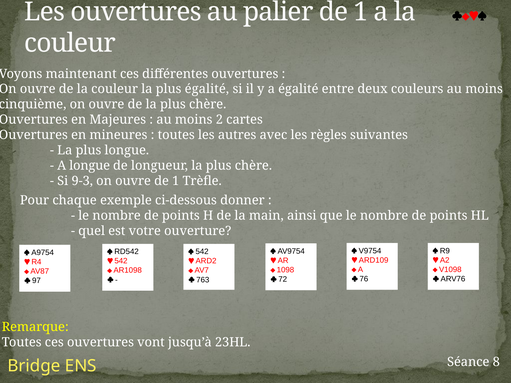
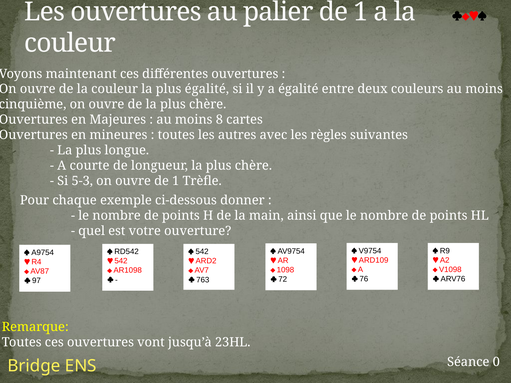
2: 2 -> 8
A longue: longue -> courte
9-3: 9-3 -> 5-3
8: 8 -> 0
